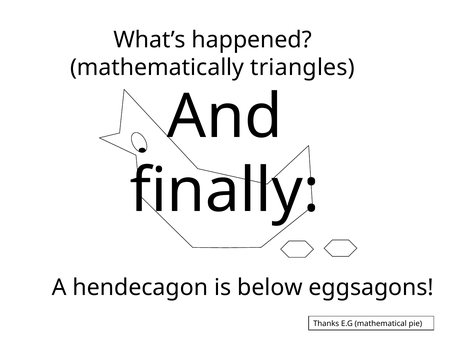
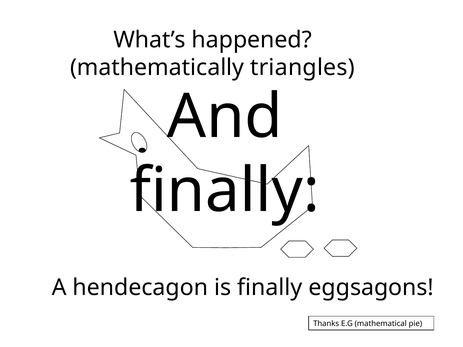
is below: below -> finally
